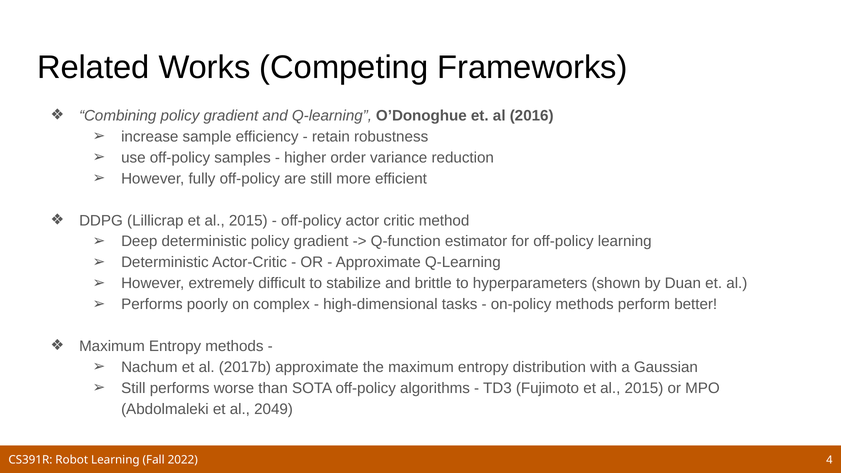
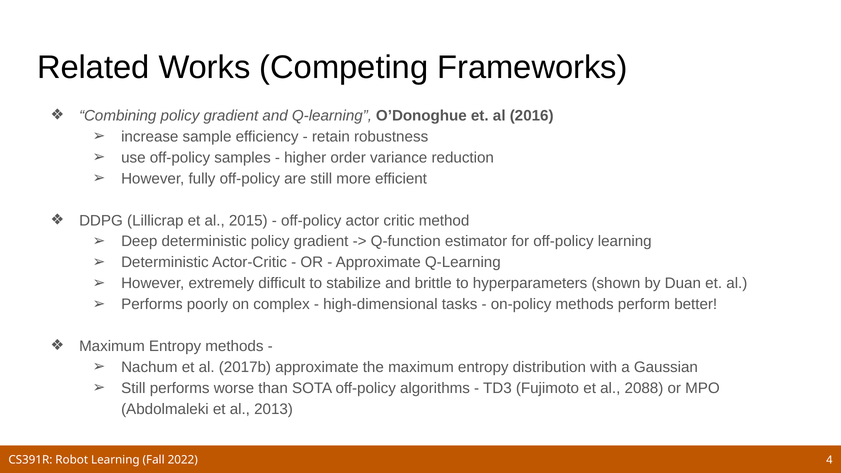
Fujimoto et al 2015: 2015 -> 2088
2049: 2049 -> 2013
